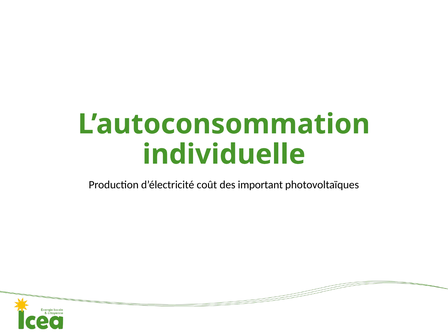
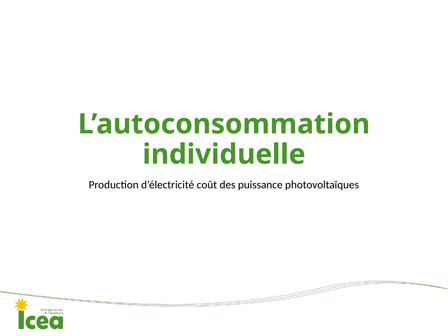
important: important -> puissance
